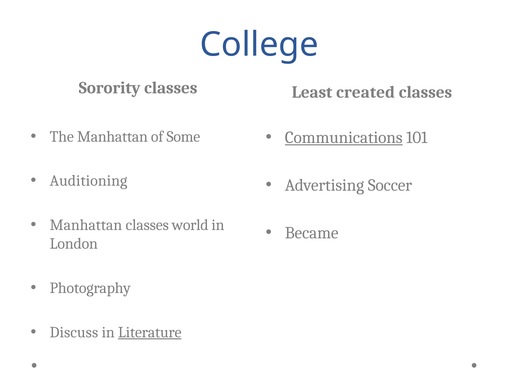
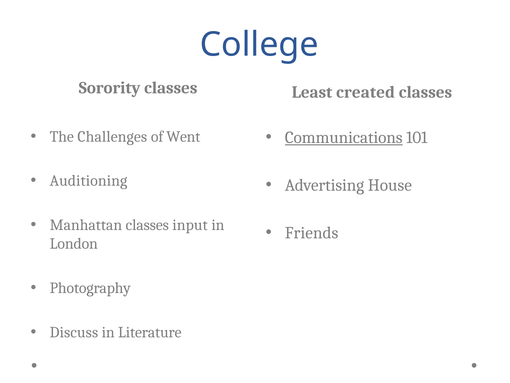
The Manhattan: Manhattan -> Challenges
Some: Some -> Went
Soccer: Soccer -> House
world: world -> input
Became: Became -> Friends
Literature underline: present -> none
